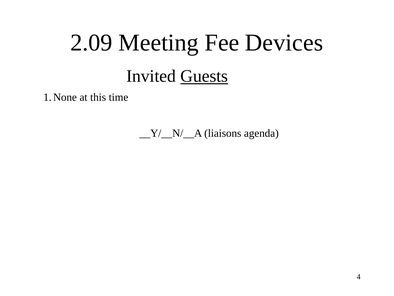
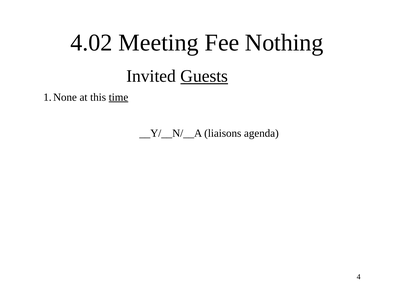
2.09: 2.09 -> 4.02
Devices: Devices -> Nothing
time underline: none -> present
